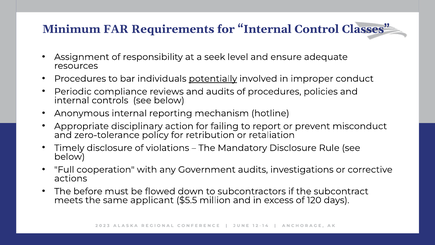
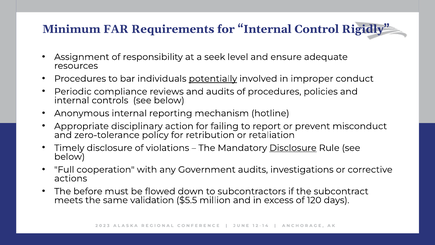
Classes: Classes -> Rigidly
Disclosure at (293, 148) underline: none -> present
applicant: applicant -> validation
